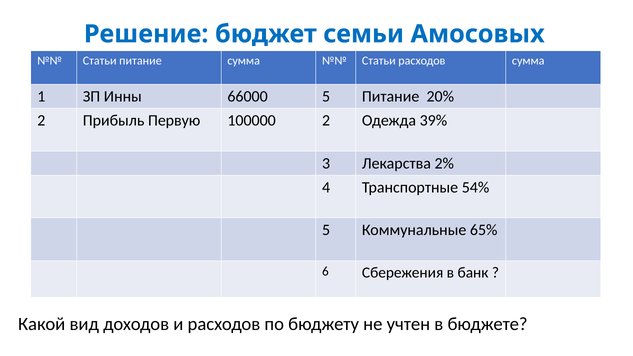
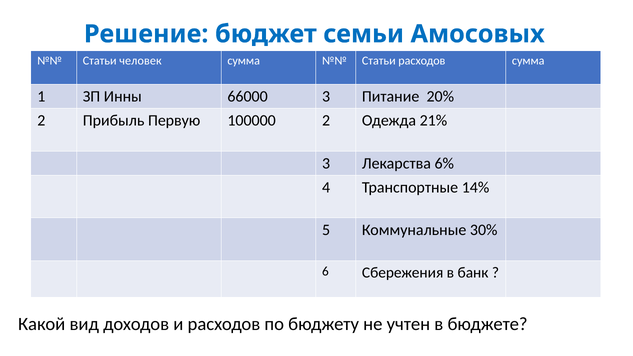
Статьи питание: питание -> человек
66000 5: 5 -> 3
39%: 39% -> 21%
2%: 2% -> 6%
54%: 54% -> 14%
65%: 65% -> 30%
